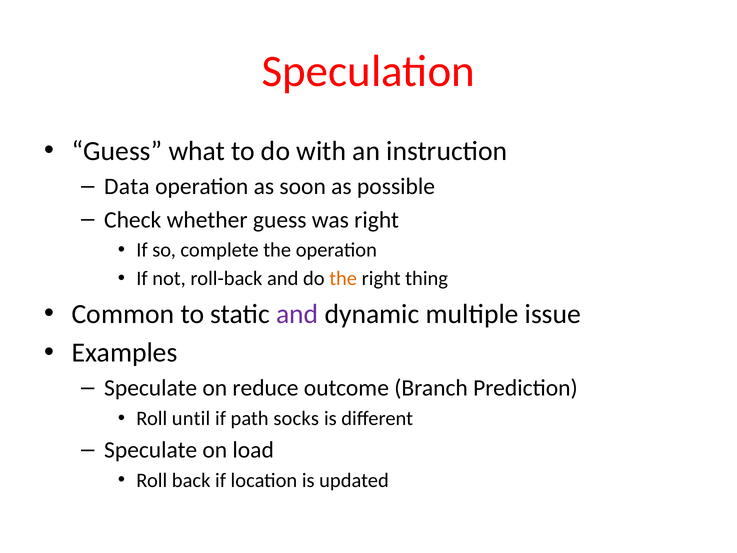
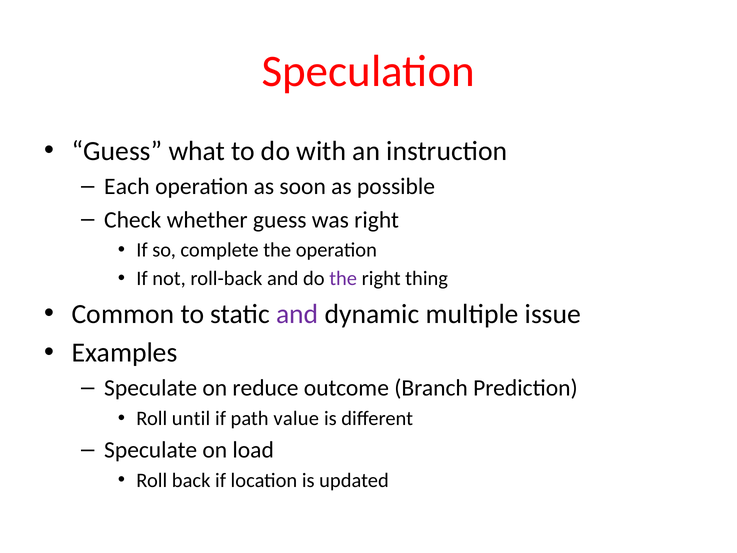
Data: Data -> Each
the at (343, 279) colour: orange -> purple
socks: socks -> value
